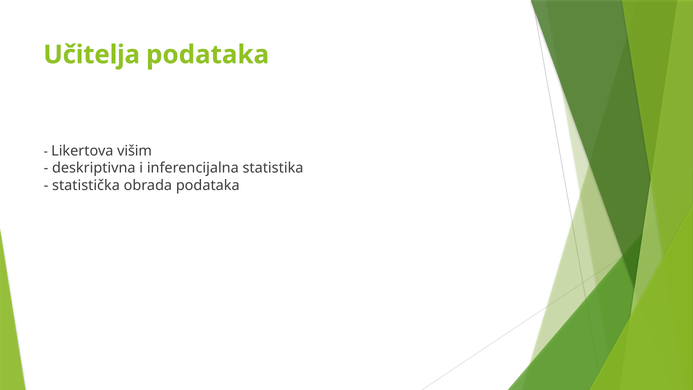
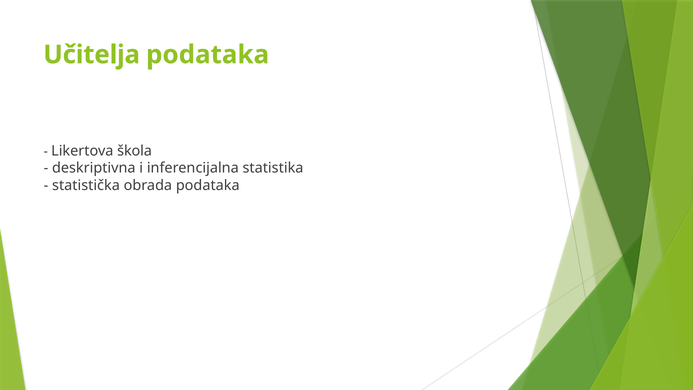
višim: višim -> škola
